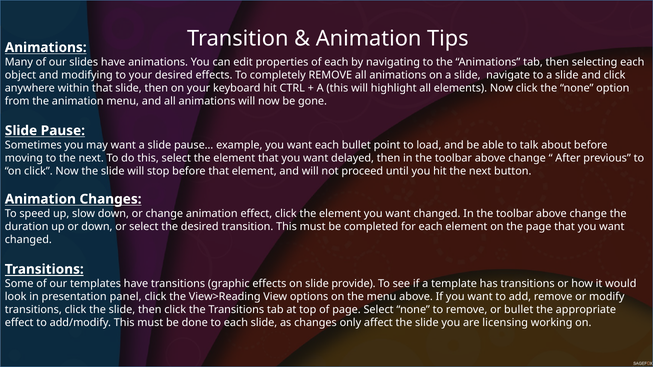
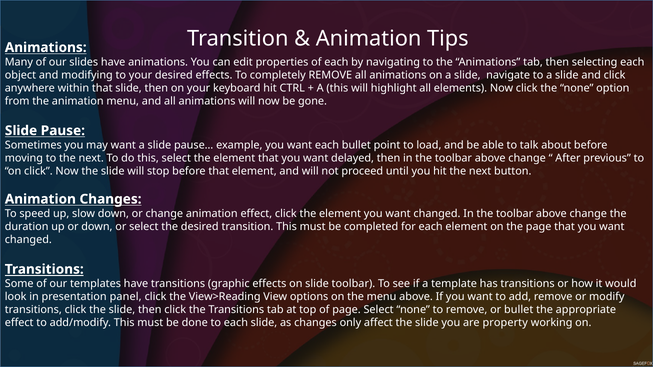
slide provide: provide -> toolbar
licensing: licensing -> property
